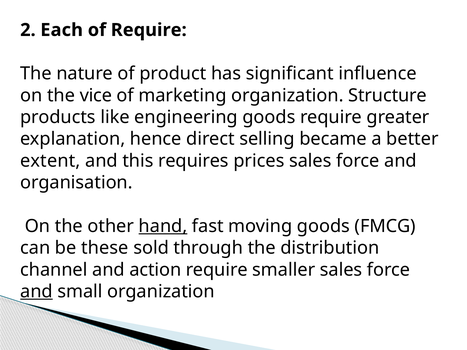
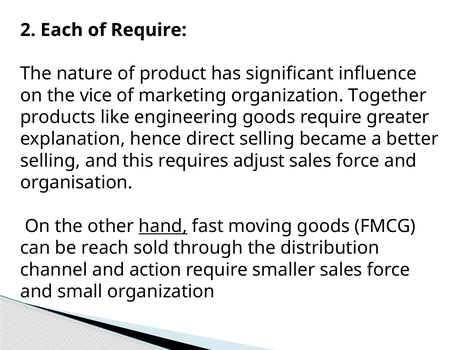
Structure: Structure -> Together
extent at (50, 161): extent -> selling
prices: prices -> adjust
these: these -> reach
and at (36, 292) underline: present -> none
